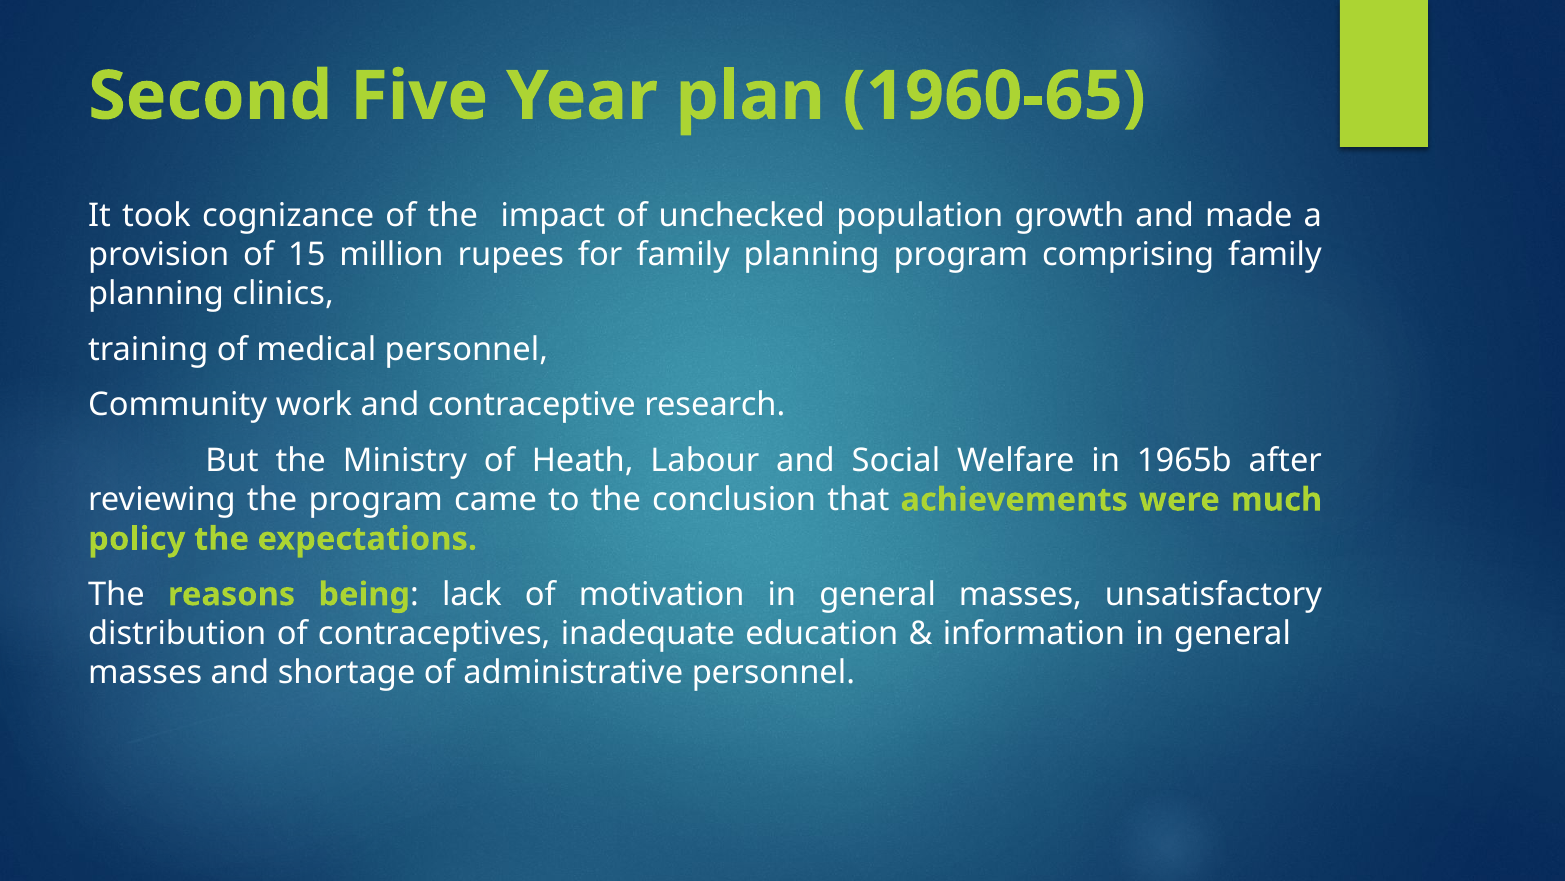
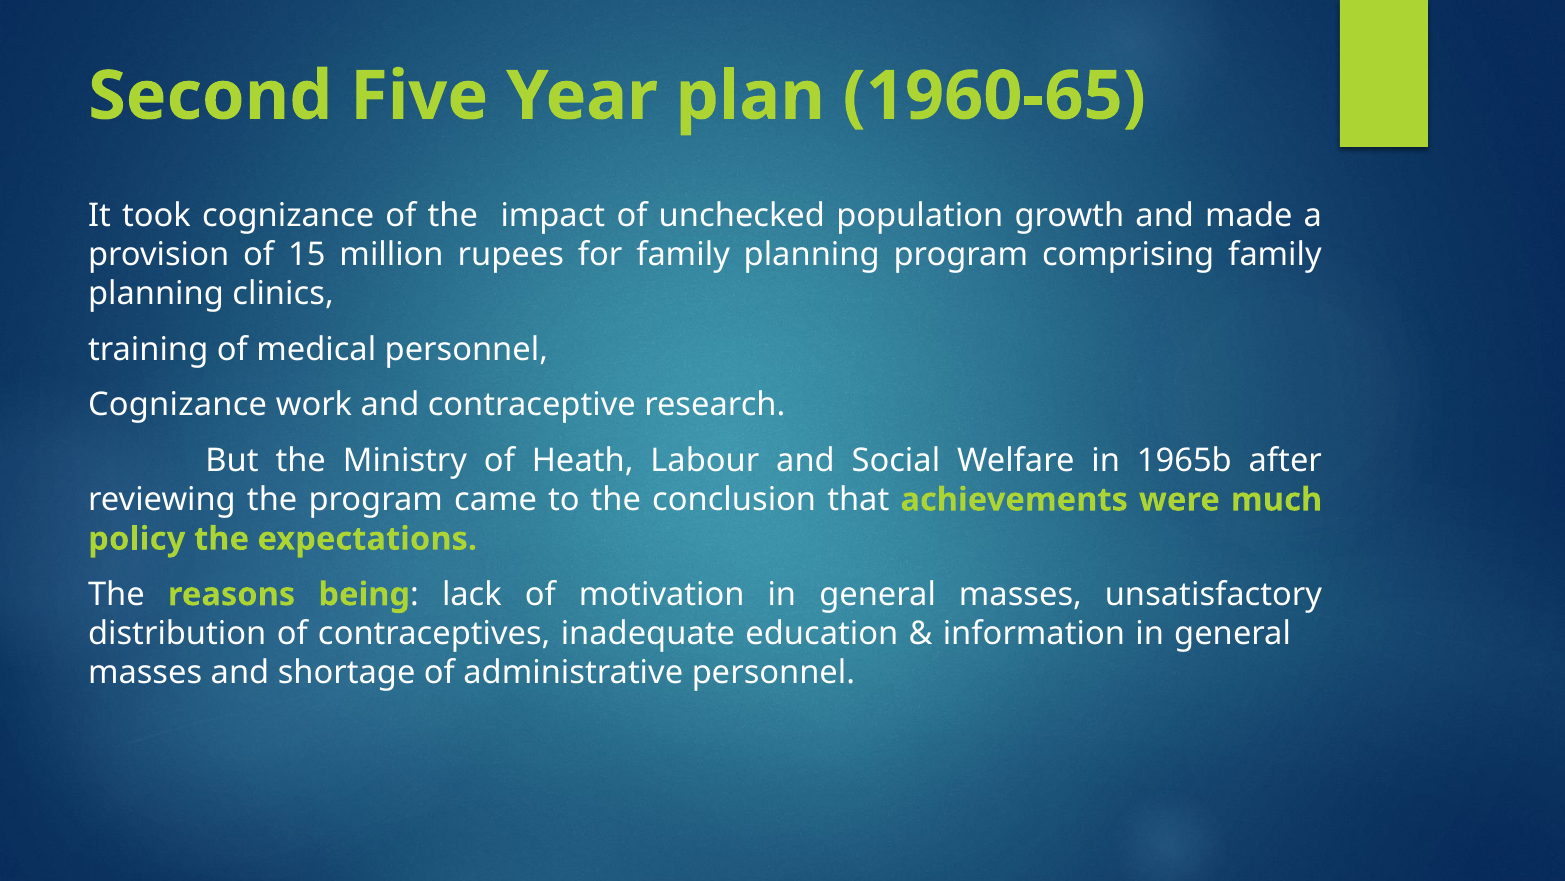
Community at (178, 405): Community -> Cognizance
